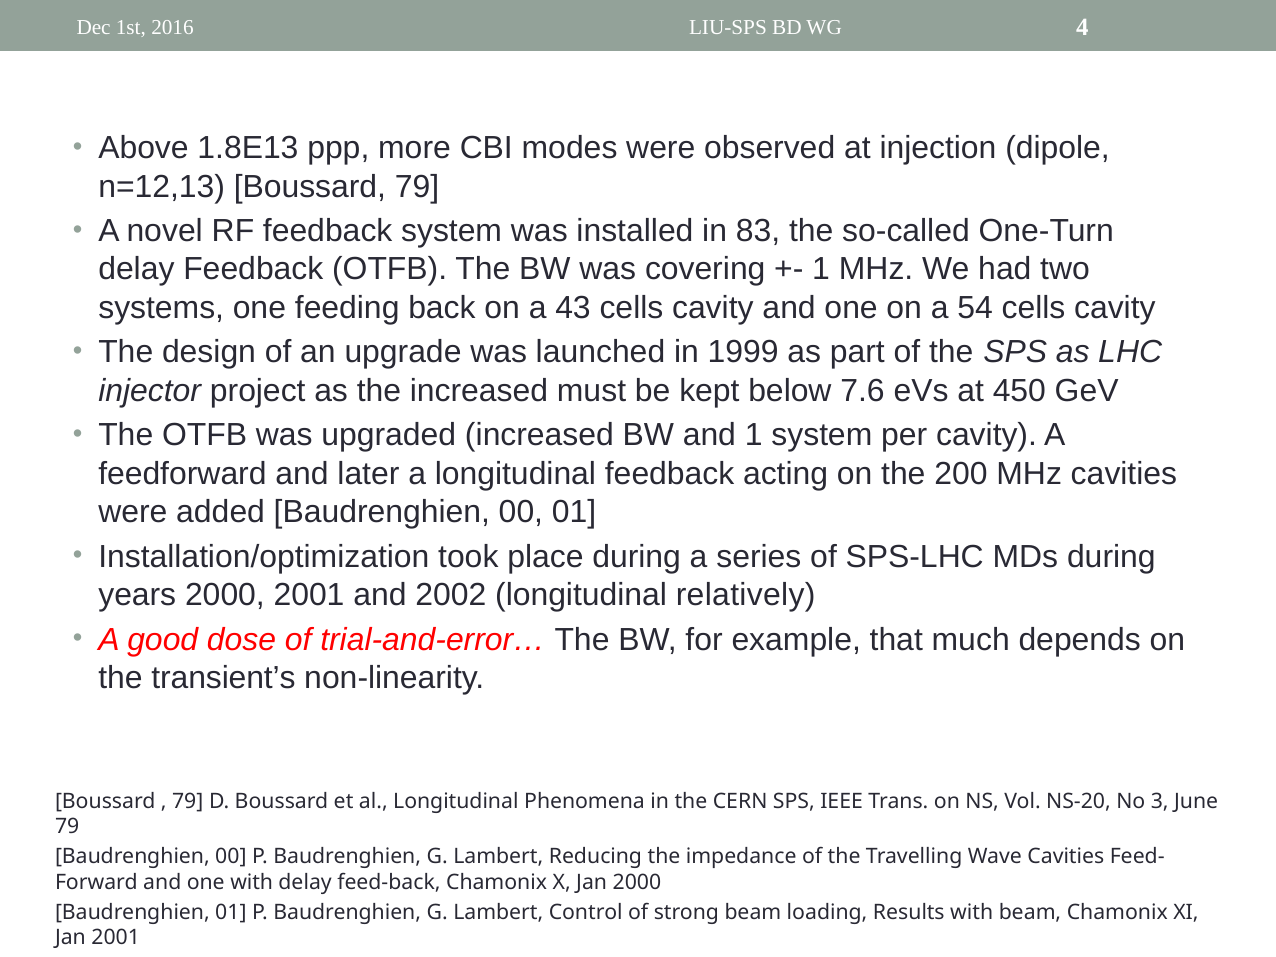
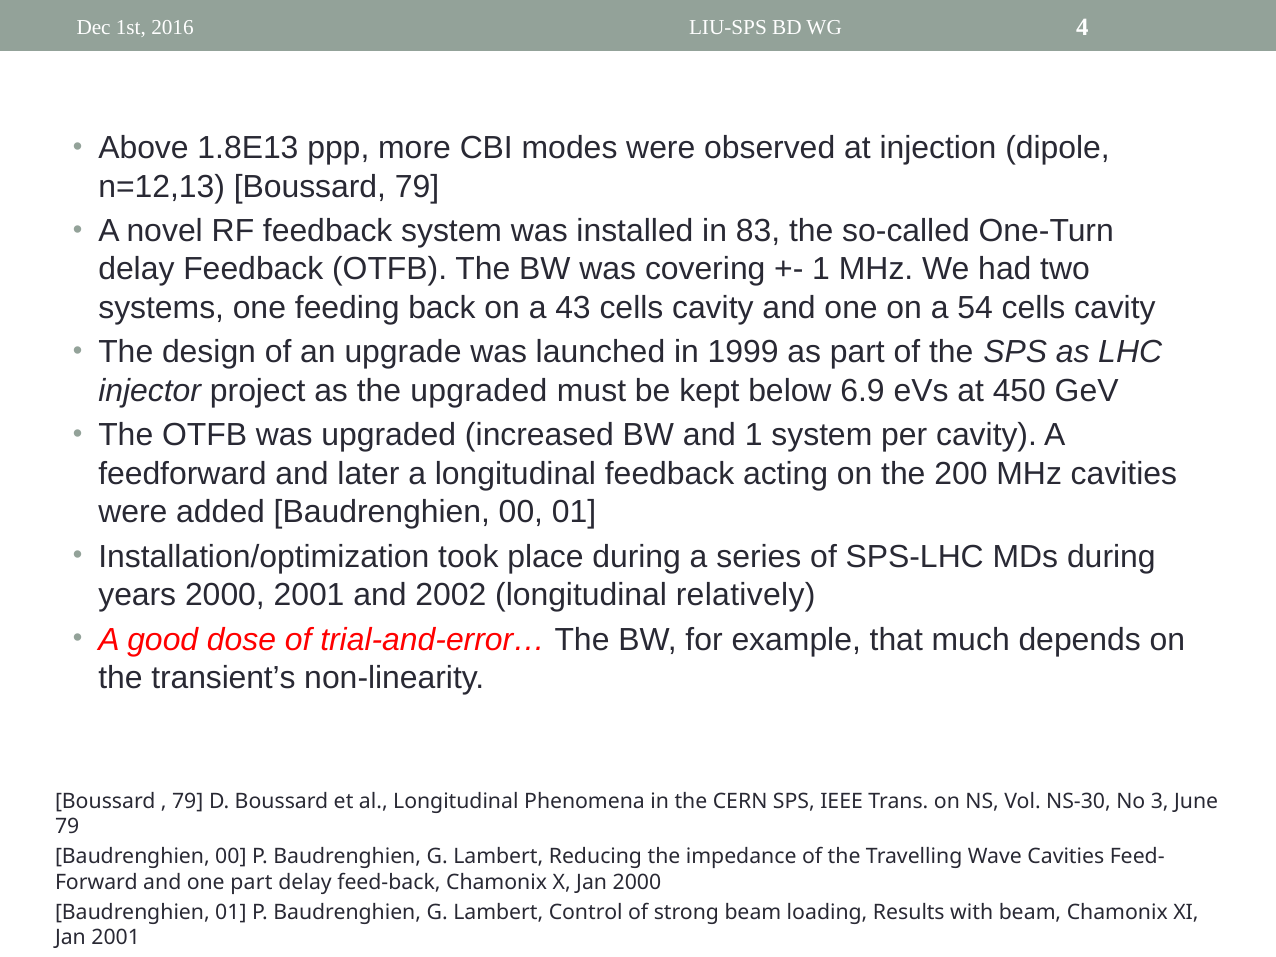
the increased: increased -> upgraded
7.6: 7.6 -> 6.9
NS-20: NS-20 -> NS-30
one with: with -> part
